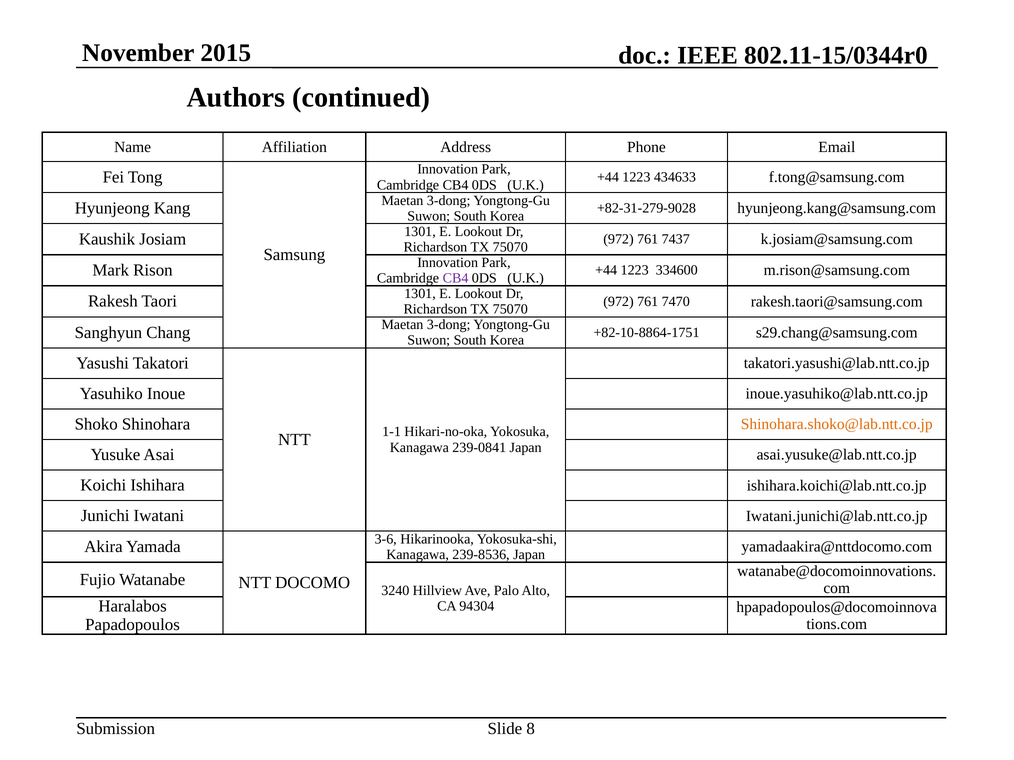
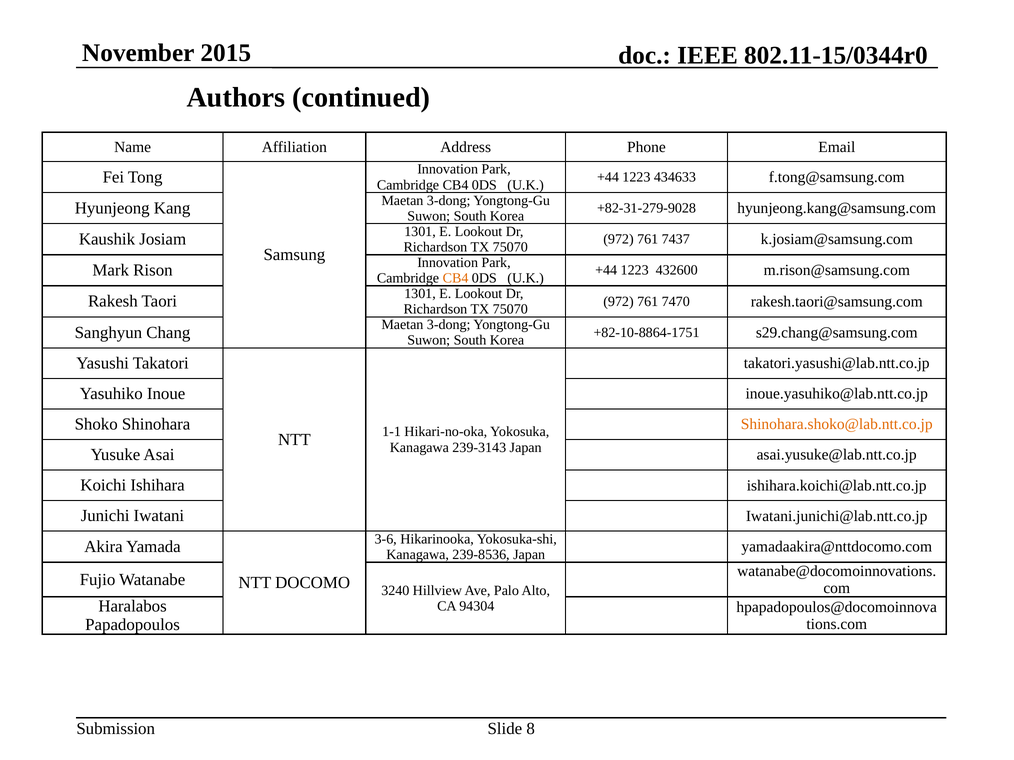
334600: 334600 -> 432600
CB4 at (456, 278) colour: purple -> orange
239-0841: 239-0841 -> 239-3143
